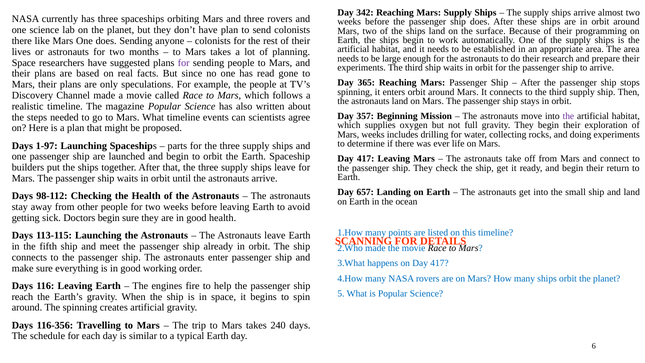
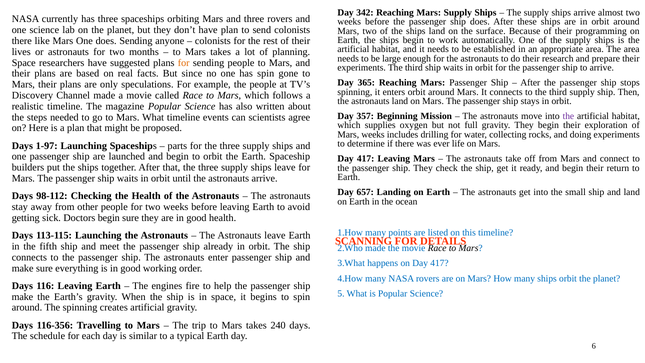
for at (184, 63) colour: purple -> orange
has read: read -> spin
reach at (22, 297): reach -> make
